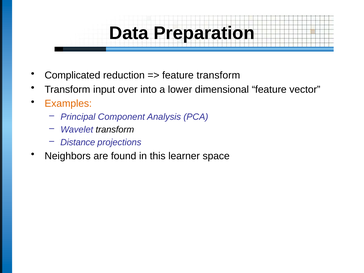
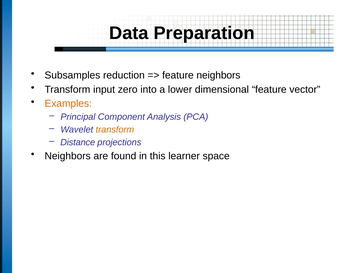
Complicated: Complicated -> Subsamples
feature transform: transform -> neighbors
over: over -> zero
transform at (115, 130) colour: black -> orange
